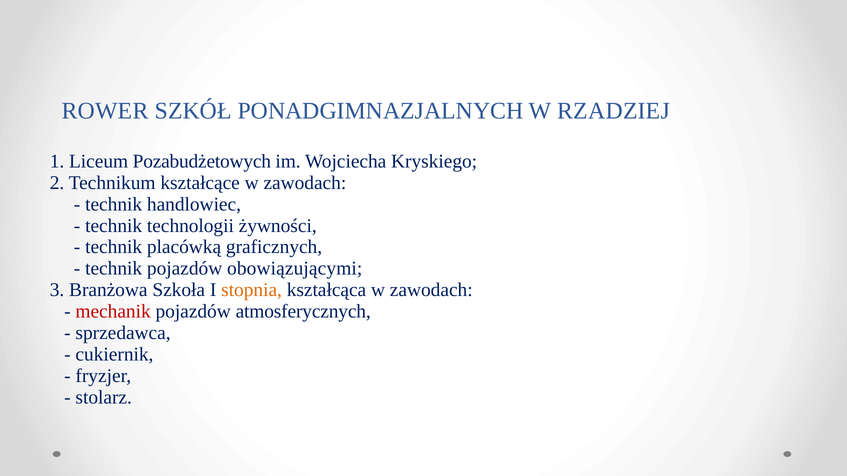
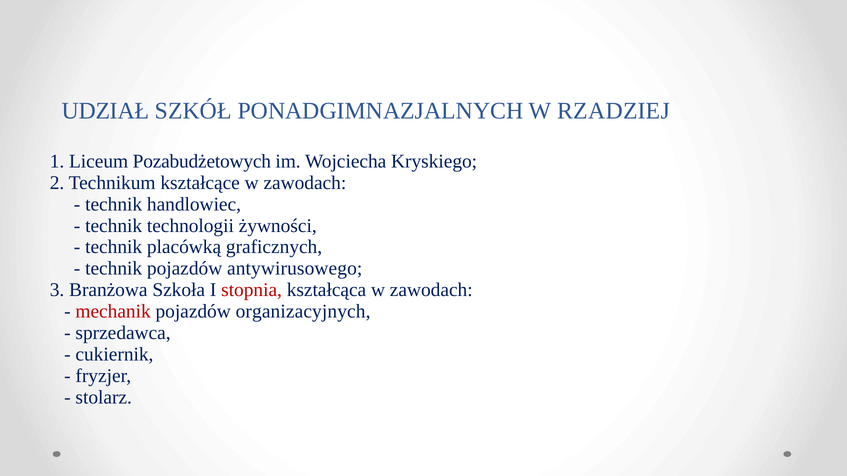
ROWER: ROWER -> UDZIAŁ
obowiązującymi: obowiązującymi -> antywirusowego
stopnia colour: orange -> red
atmosferycznych: atmosferycznych -> organizacyjnych
